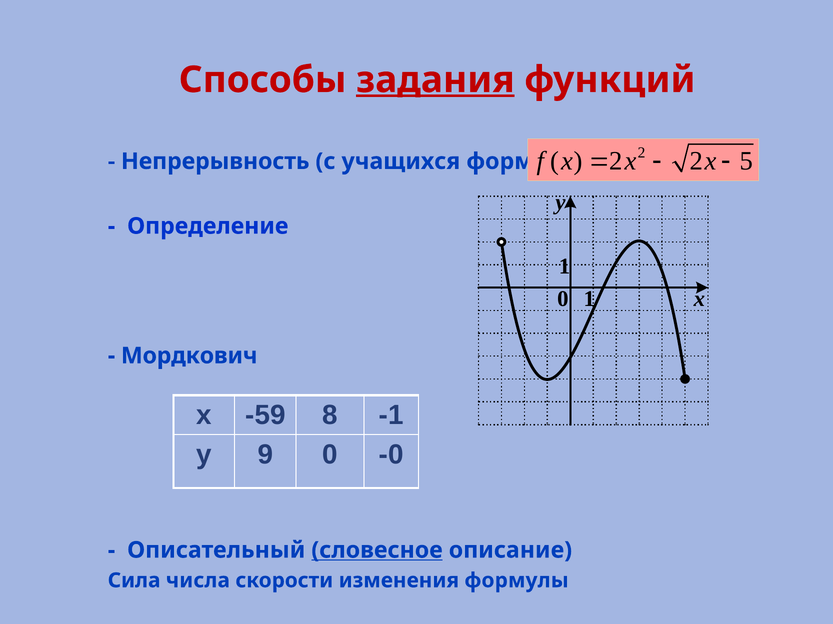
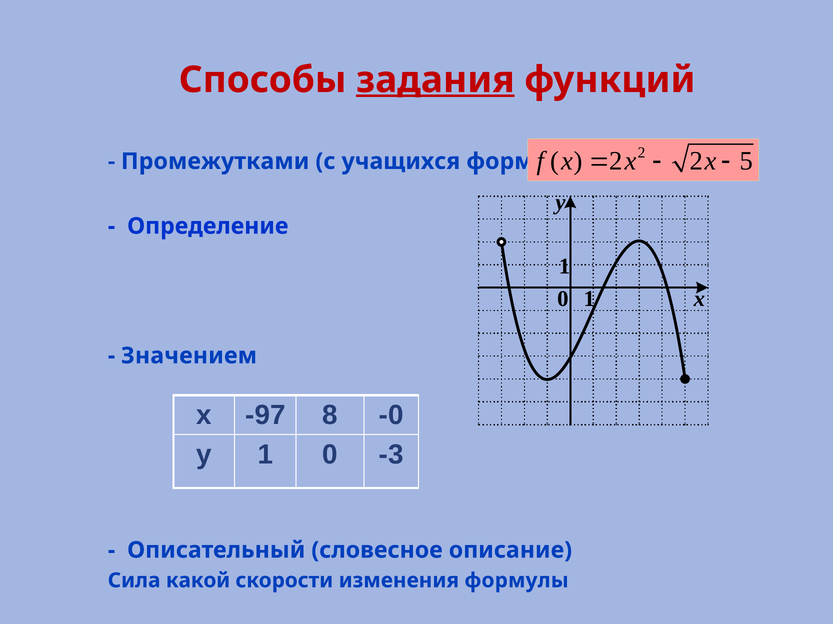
Непрерывность: Непрерывность -> Промежутками
Мордкович: Мордкович -> Значением
-59: -59 -> -97
-1: -1 -> -0
у 9: 9 -> 1
-0: -0 -> -3
словесное underline: present -> none
числа: числа -> какой
